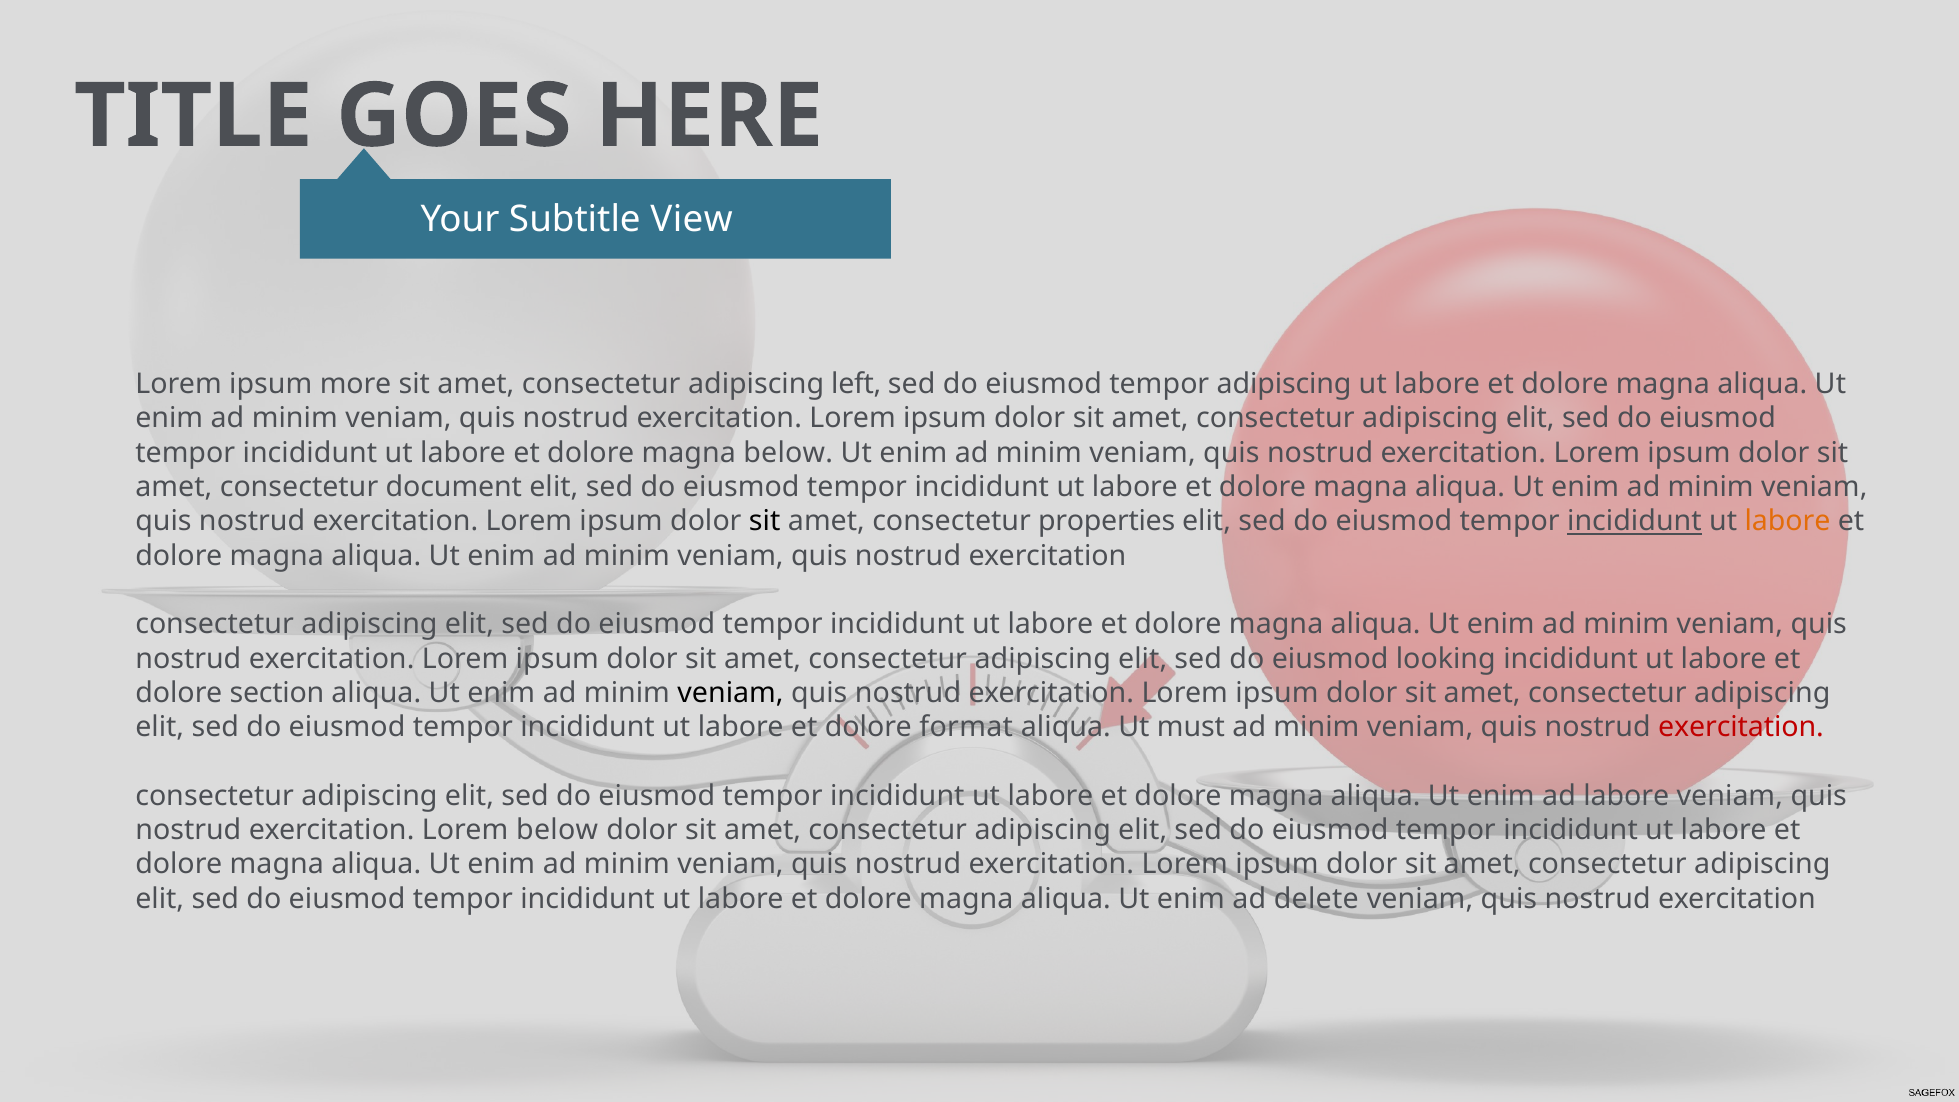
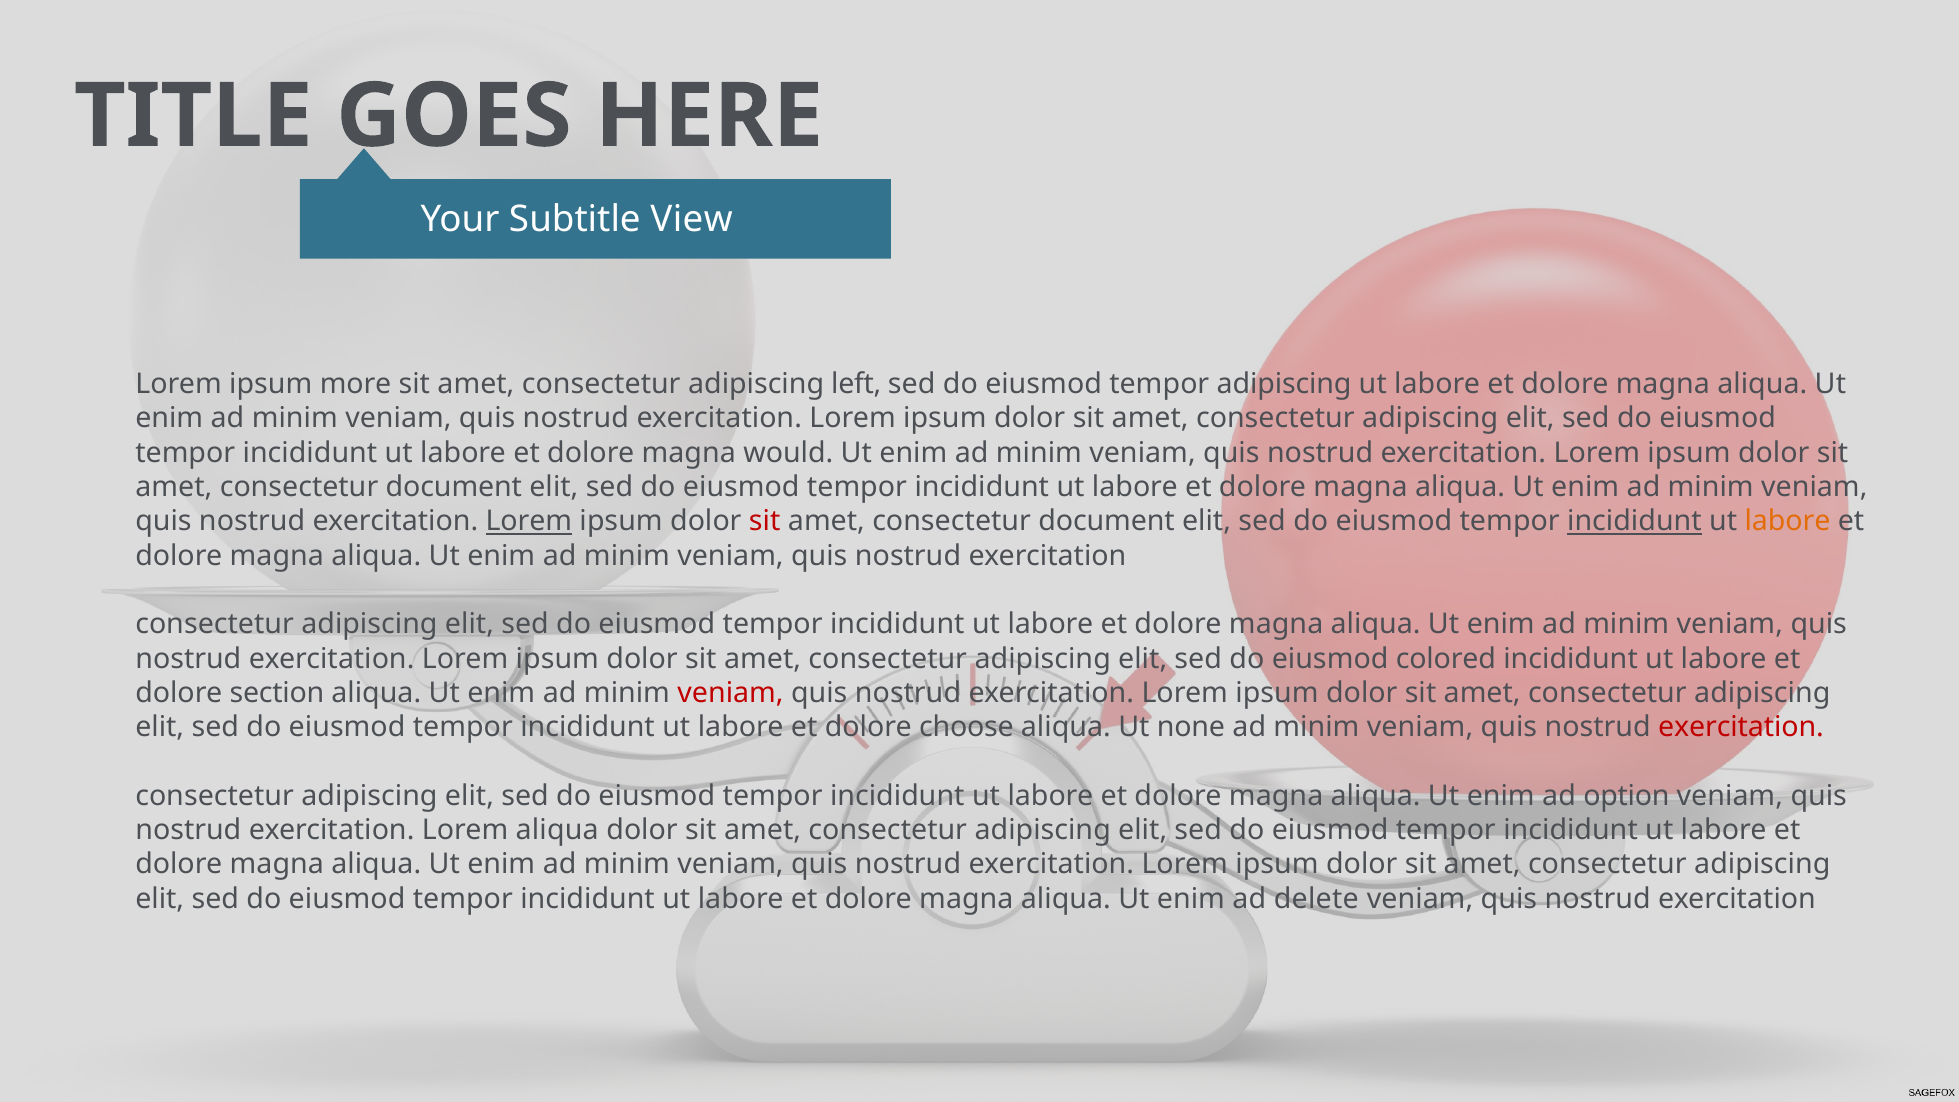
magna below: below -> would
Lorem at (529, 521) underline: none -> present
sit at (765, 521) colour: black -> red
properties at (1107, 521): properties -> document
looking: looking -> colored
veniam at (731, 693) colour: black -> red
format: format -> choose
must: must -> none
ad labore: labore -> option
Lorem below: below -> aliqua
